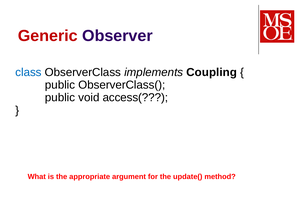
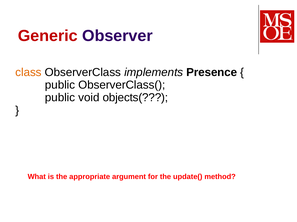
class colour: blue -> orange
Coupling: Coupling -> Presence
access(: access( -> objects(
